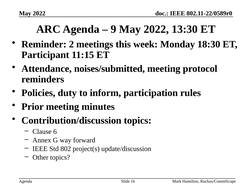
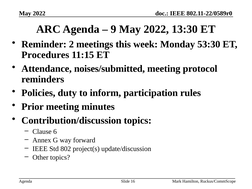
18:30: 18:30 -> 53:30
Participant: Participant -> Procedures
